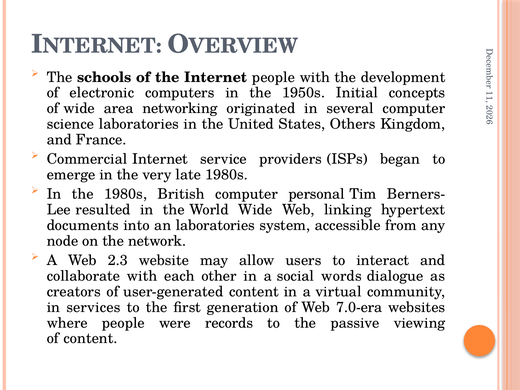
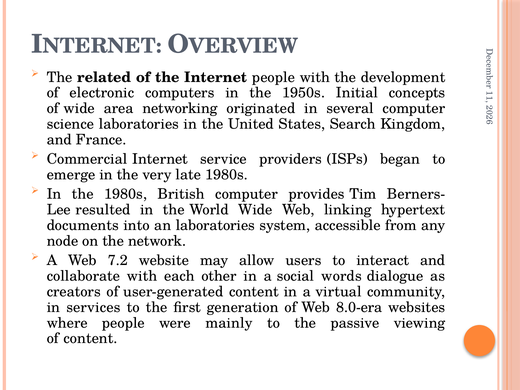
schools: schools -> related
Others: Others -> Search
personal: personal -> provides
2.3: 2.3 -> 7.2
7.0-era: 7.0-era -> 8.0-era
records: records -> mainly
